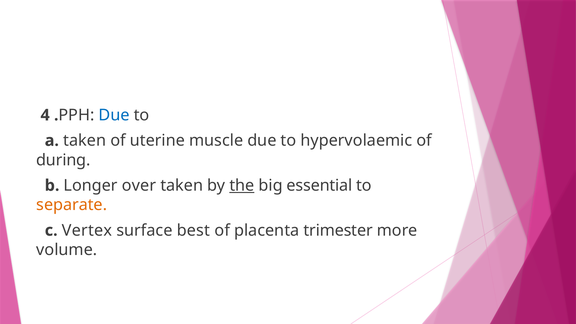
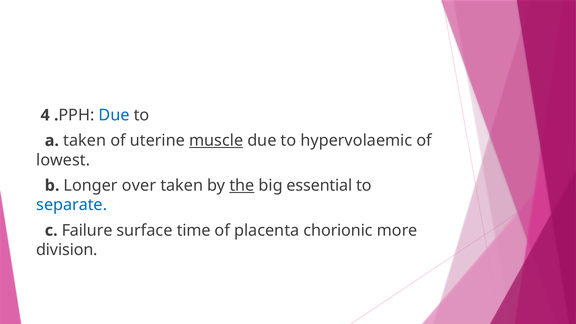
muscle underline: none -> present
during: during -> lowest
separate colour: orange -> blue
Vertex: Vertex -> Failure
best: best -> time
trimester: trimester -> chorionic
volume: volume -> division
